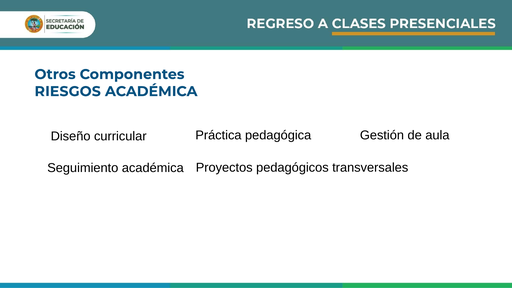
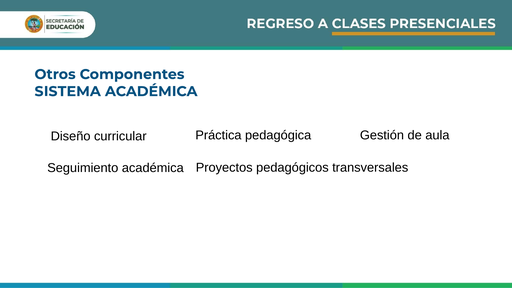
RIESGOS: RIESGOS -> SISTEMA
